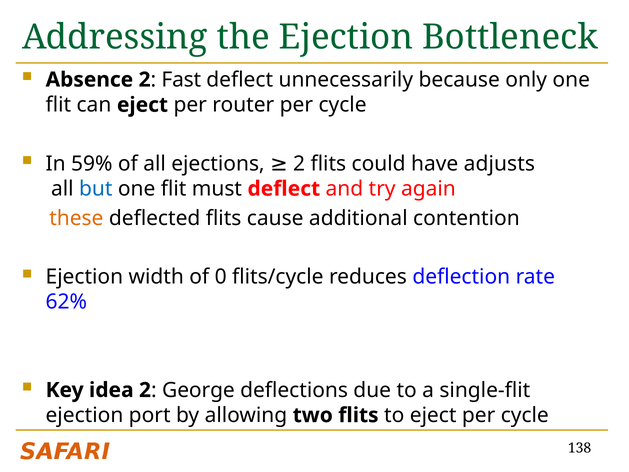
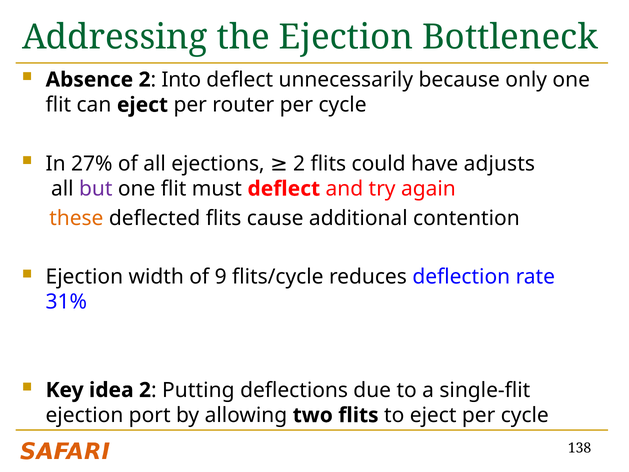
Fast: Fast -> Into
59%: 59% -> 27%
but colour: blue -> purple
0: 0 -> 9
62%: 62% -> 31%
George: George -> Putting
